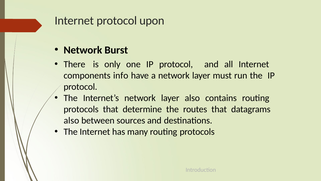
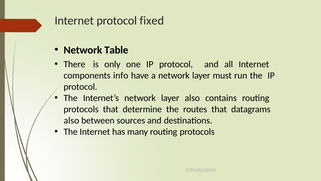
upon: upon -> fixed
Burst: Burst -> Table
